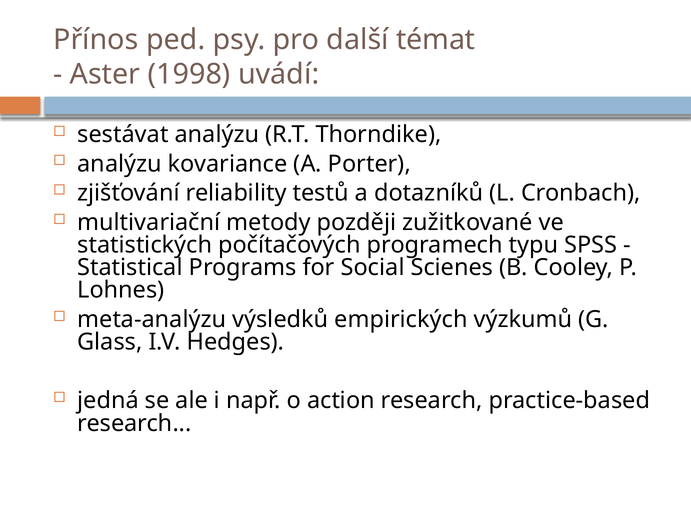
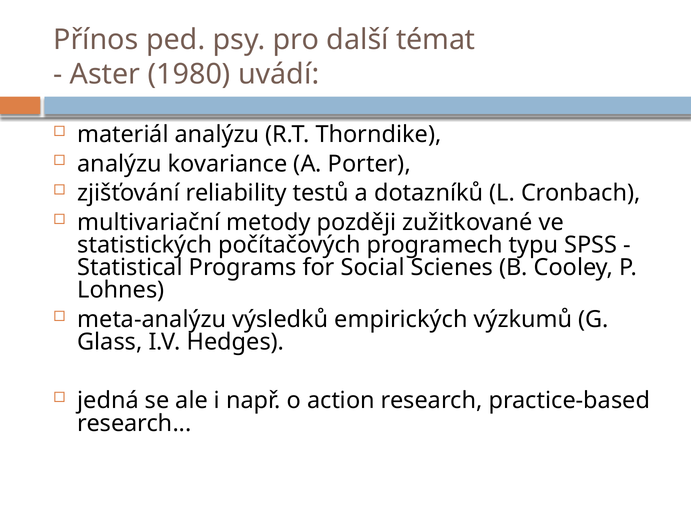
1998: 1998 -> 1980
sestávat: sestávat -> materiál
